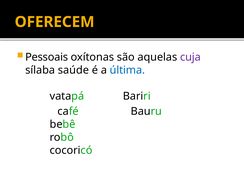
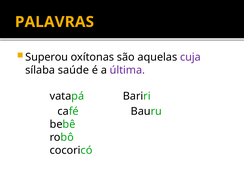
OFERECEM: OFERECEM -> PALAVRAS
Pessoais: Pessoais -> Superou
última colour: blue -> purple
